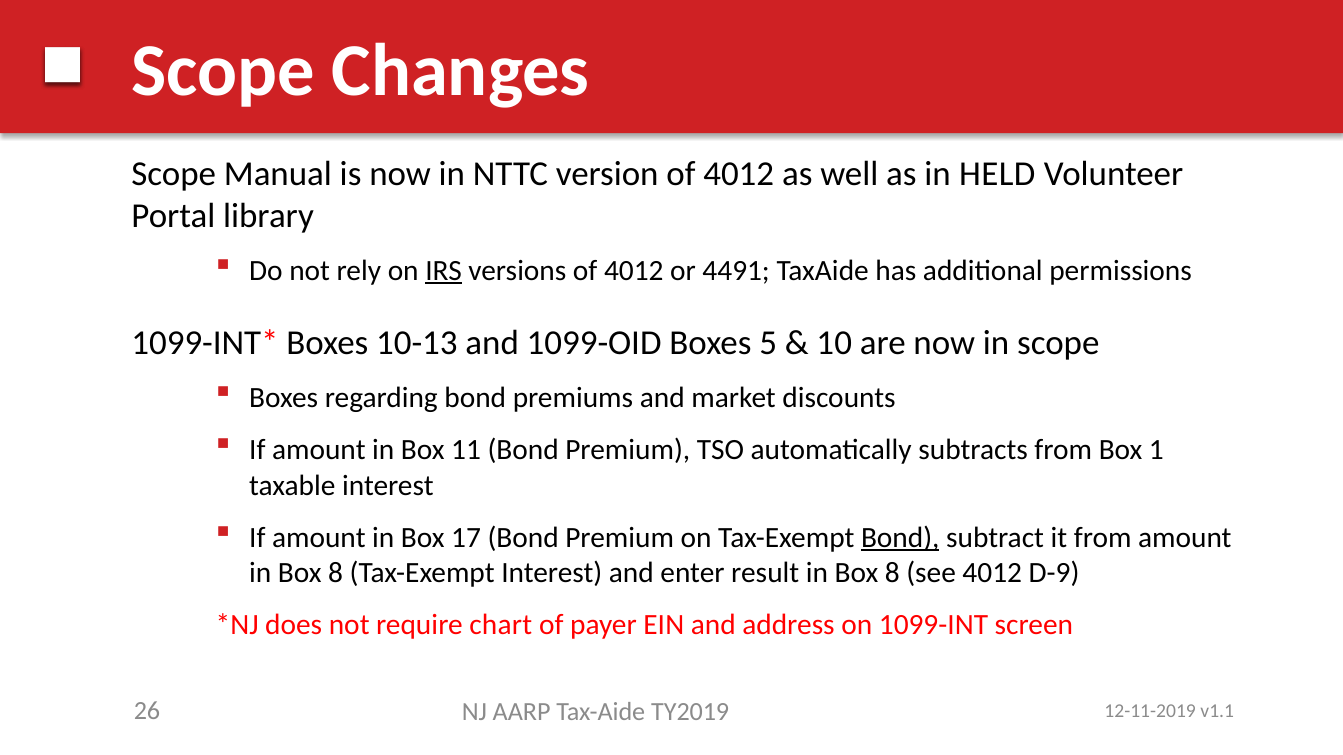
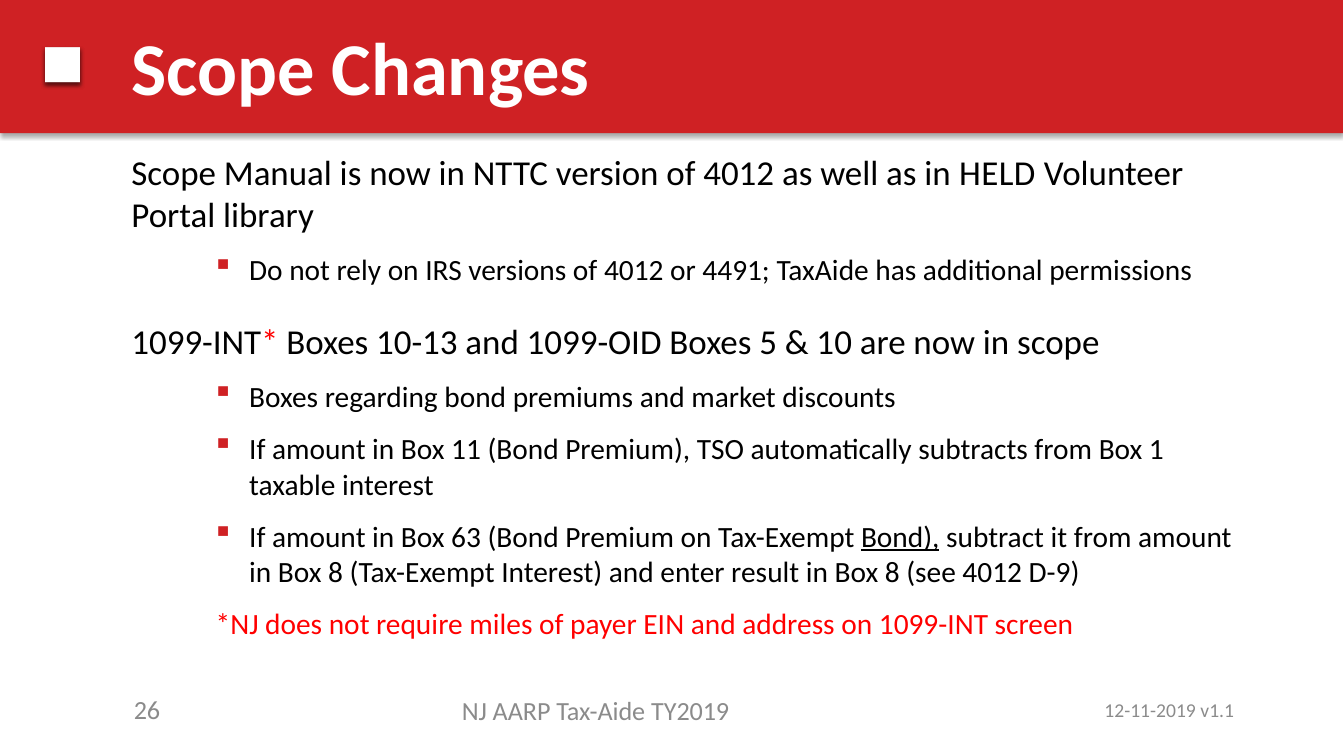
IRS underline: present -> none
17: 17 -> 63
chart: chart -> miles
